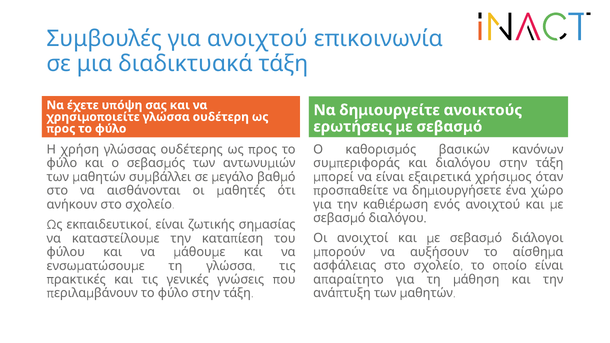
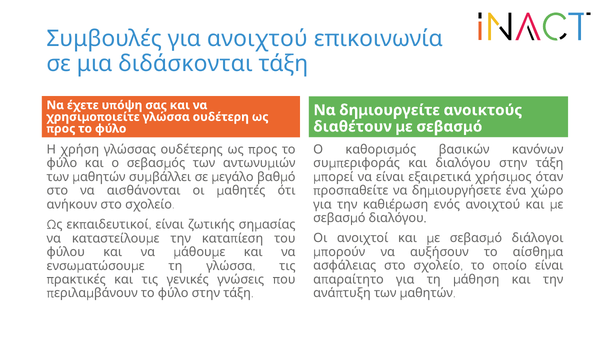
διαδικτυακά: διαδικτυακά -> διδάσκονται
ερωτήσεις: ερωτήσεις -> διαθέτουν
